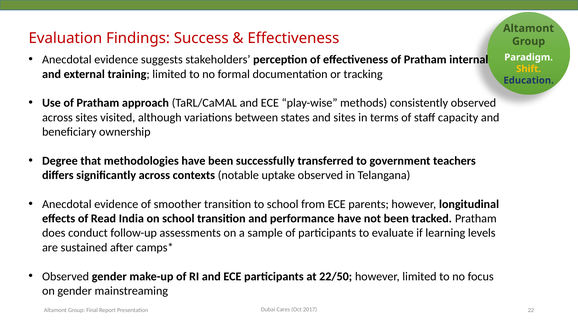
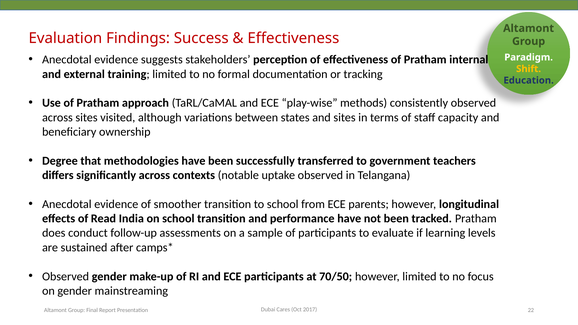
22/50: 22/50 -> 70/50
